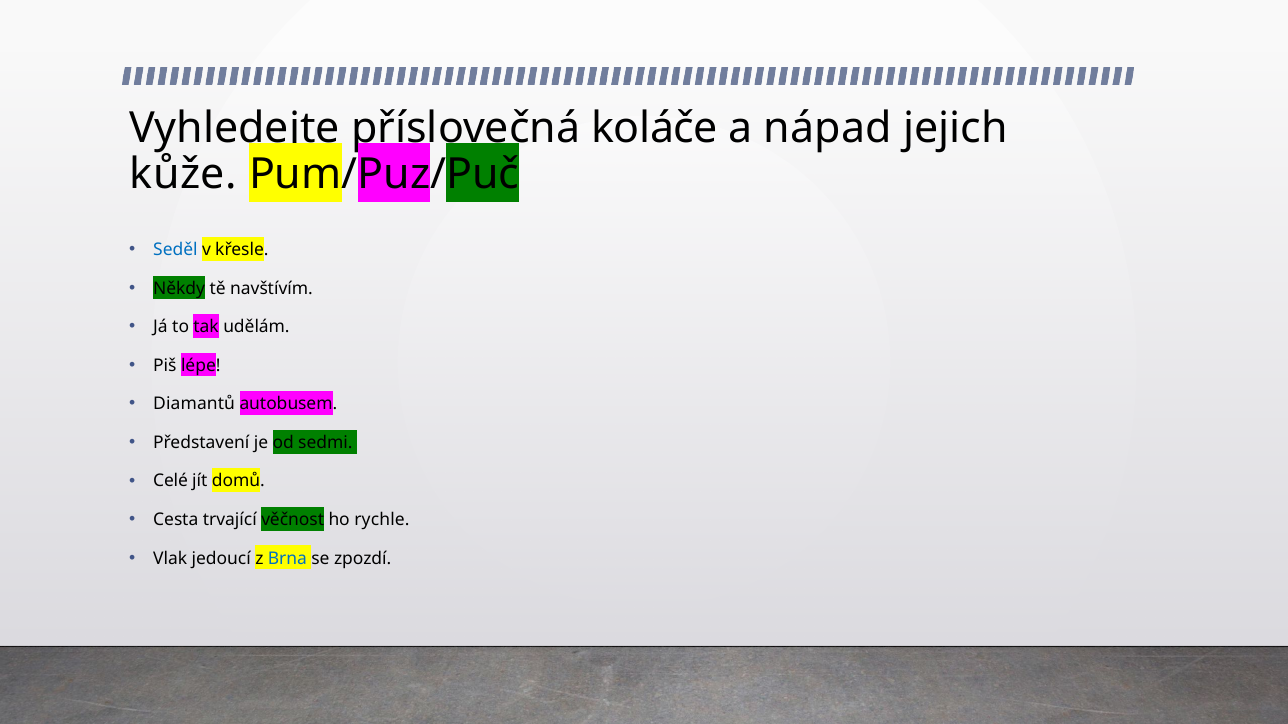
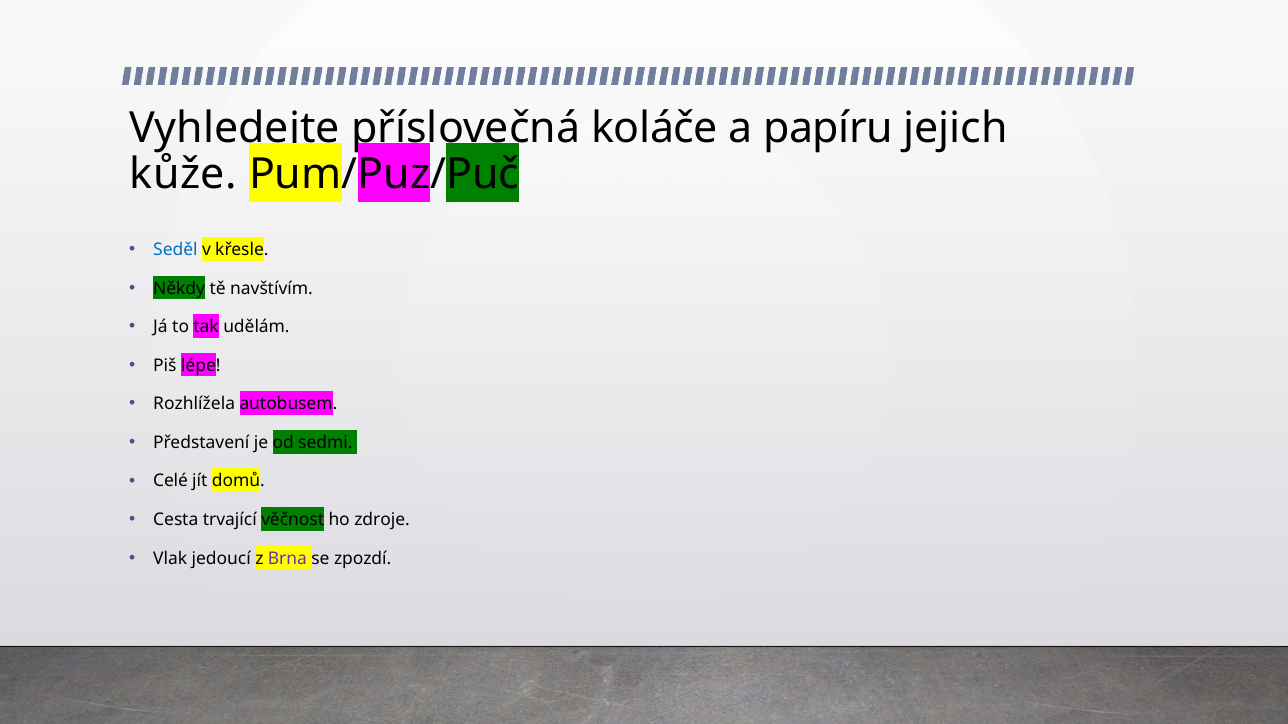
nápad: nápad -> papíru
Diamantů: Diamantů -> Rozhlížela
rychle: rychle -> zdroje
Brna colour: blue -> purple
